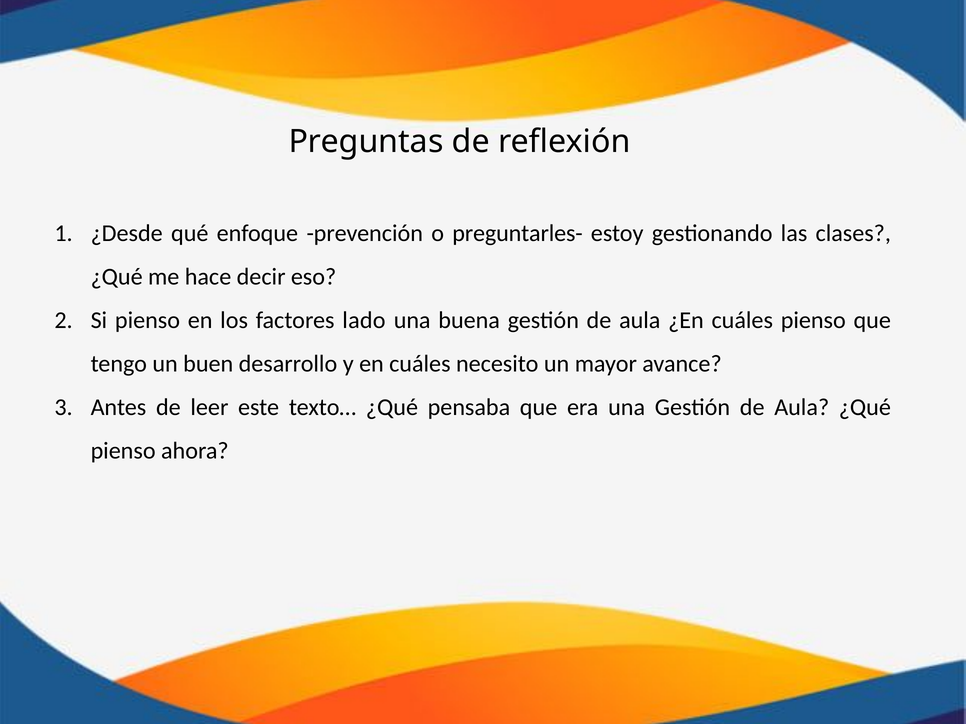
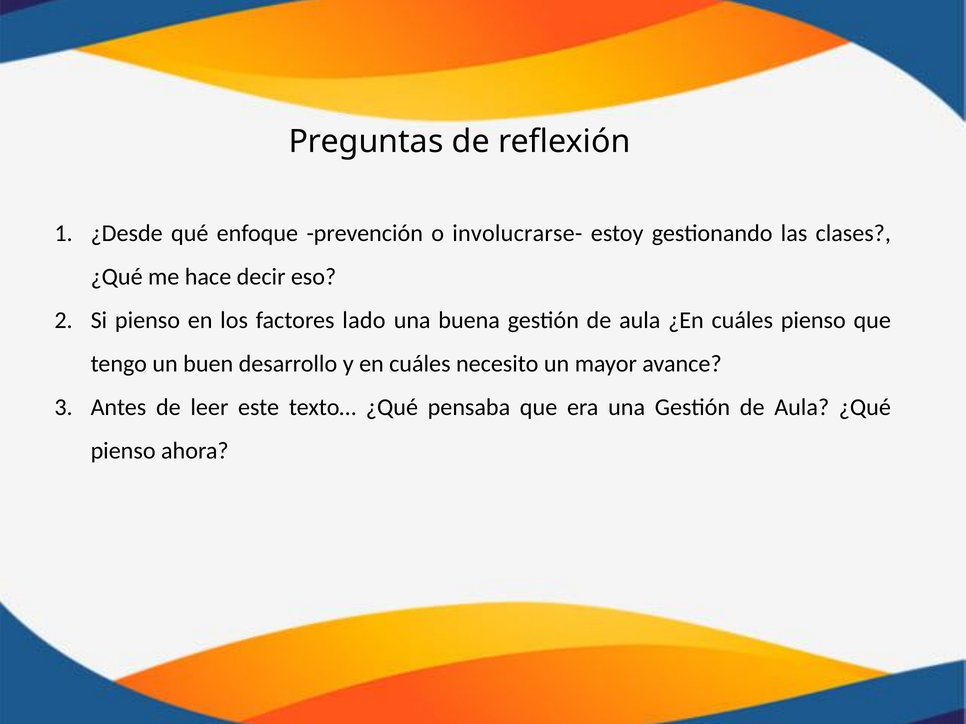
preguntarles-: preguntarles- -> involucrarse-
